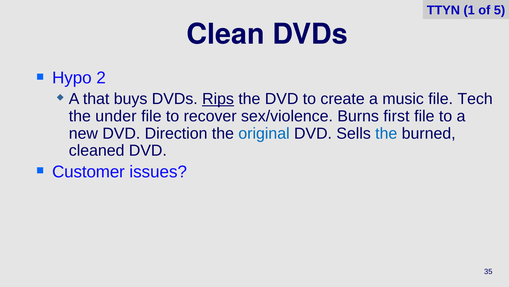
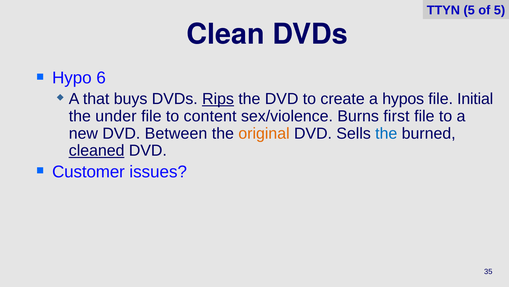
TTYN 1: 1 -> 5
2: 2 -> 6
music: music -> hypos
Tech: Tech -> Initial
recover: recover -> content
Direction: Direction -> Between
original colour: blue -> orange
cleaned underline: none -> present
